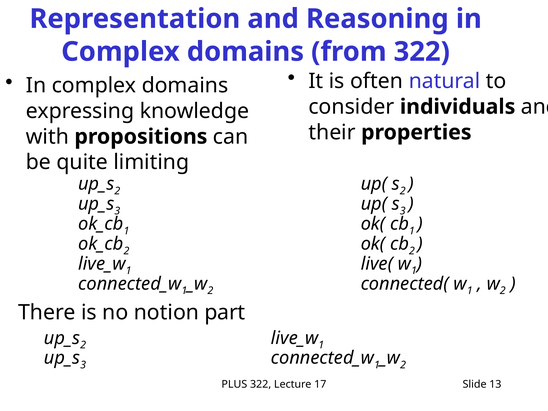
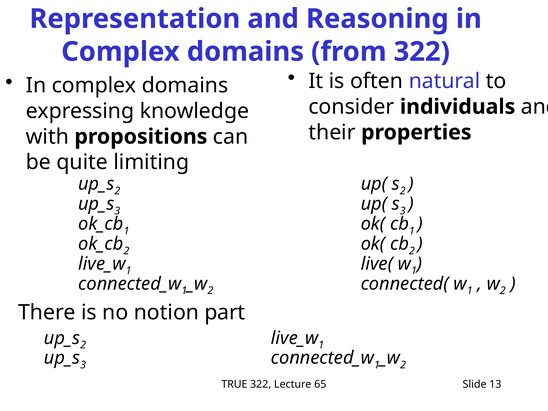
PLUS: PLUS -> TRUE
17: 17 -> 65
